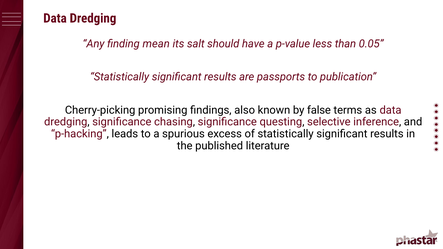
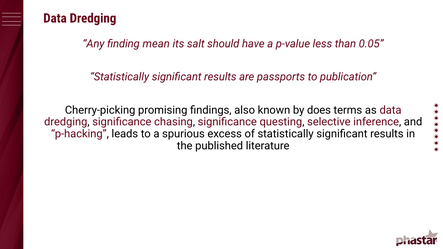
false: false -> does
